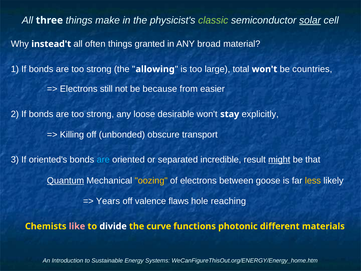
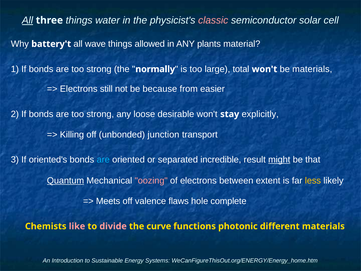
All at (27, 20) underline: none -> present
make: make -> water
classic colour: light green -> pink
solar underline: present -> none
instead't: instead't -> battery't
often: often -> wave
granted: granted -> allowed
broad: broad -> plants
allowing: allowing -> normally
be countries: countries -> materials
obscure: obscure -> junction
oozing colour: yellow -> pink
goose: goose -> extent
Years: Years -> Meets
reaching: reaching -> complete
divide colour: white -> pink
